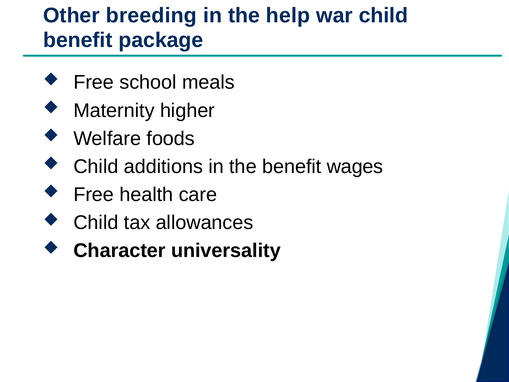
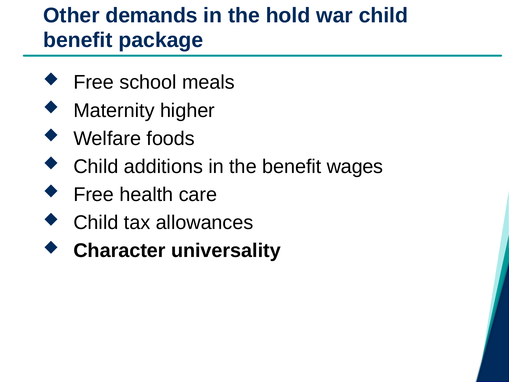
breeding: breeding -> demands
help: help -> hold
